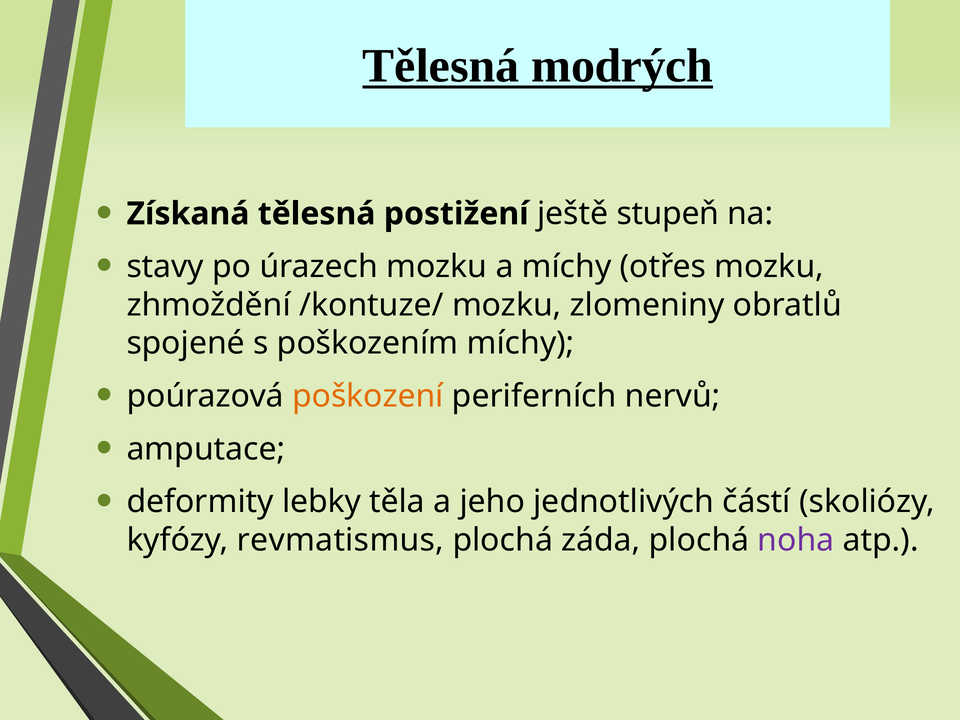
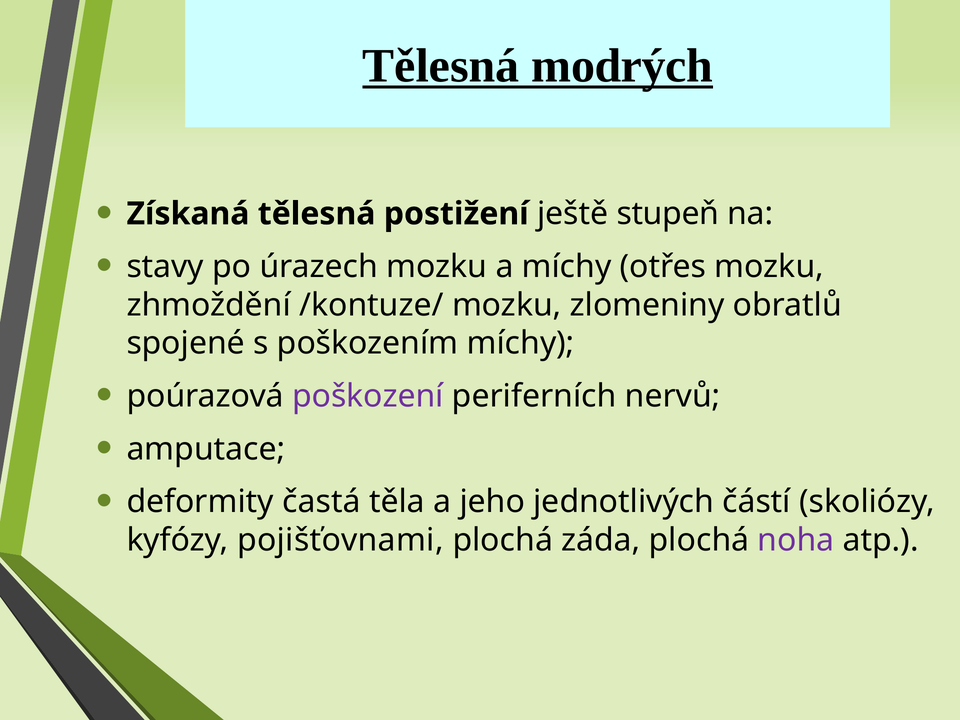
poškození colour: orange -> purple
lebky: lebky -> častá
revmatismus: revmatismus -> pojišťovnami
